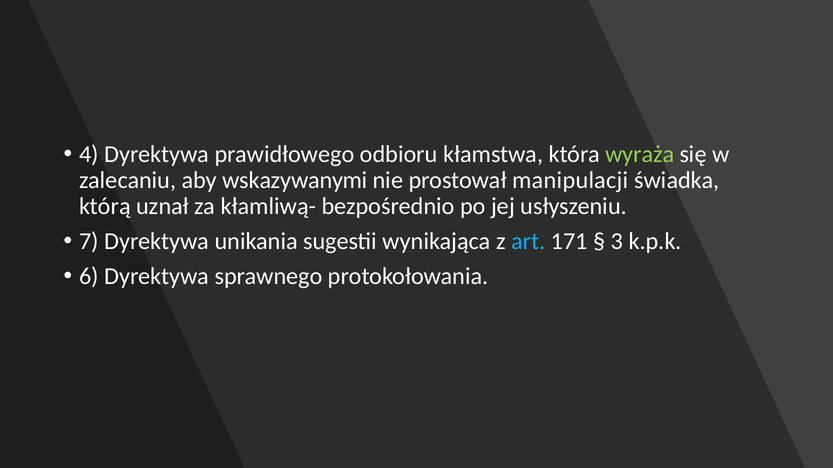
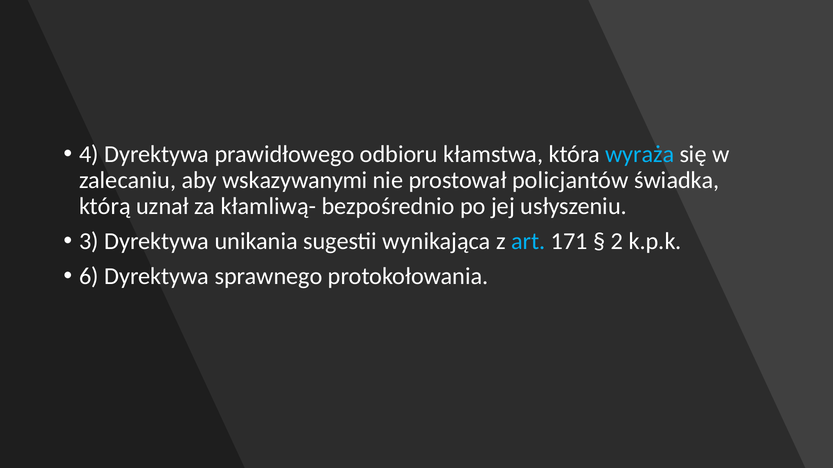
wyraża colour: light green -> light blue
manipulacji: manipulacji -> policjantów
7: 7 -> 3
3: 3 -> 2
